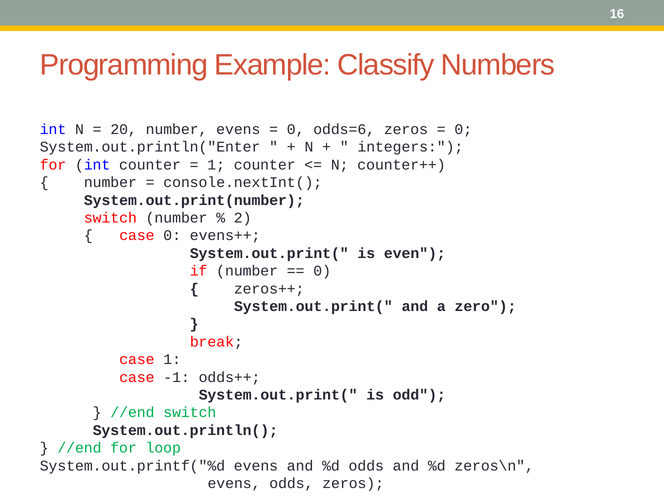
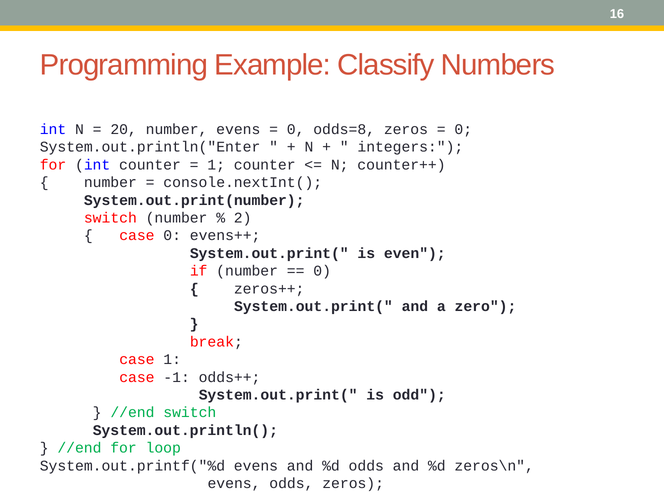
odds=6: odds=6 -> odds=8
